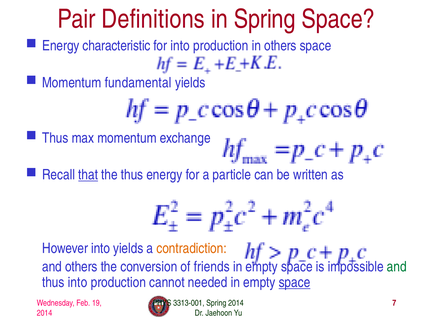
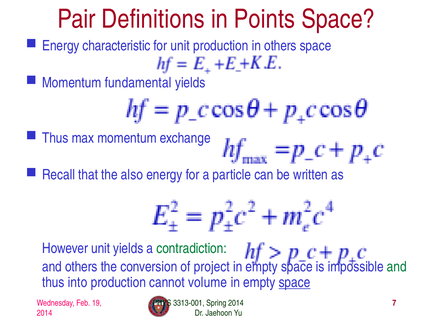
in Spring: Spring -> Points
for into: into -> unit
that underline: present -> none
the thus: thus -> also
However into: into -> unit
contradiction colour: orange -> green
friends: friends -> project
needed: needed -> volume
